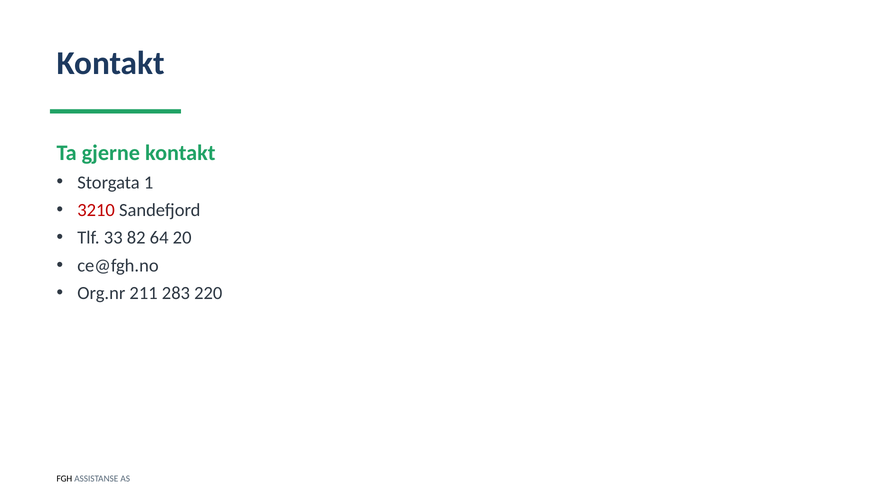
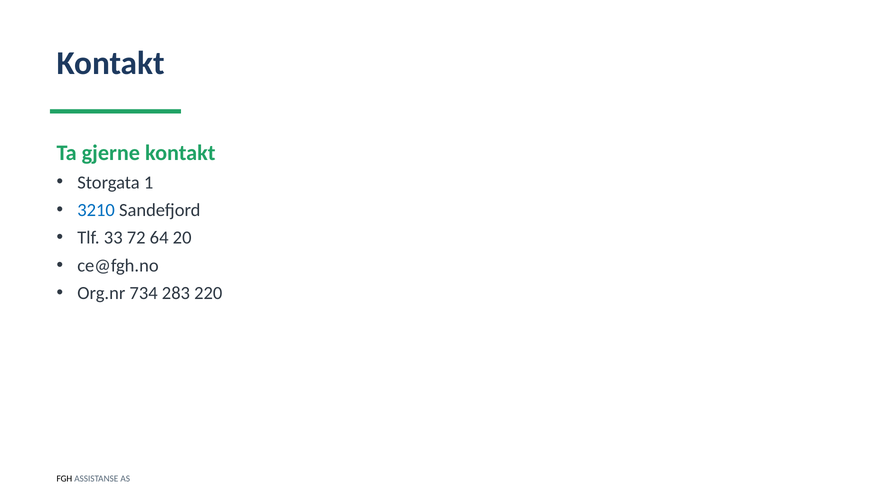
3210 colour: red -> blue
82: 82 -> 72
211: 211 -> 734
